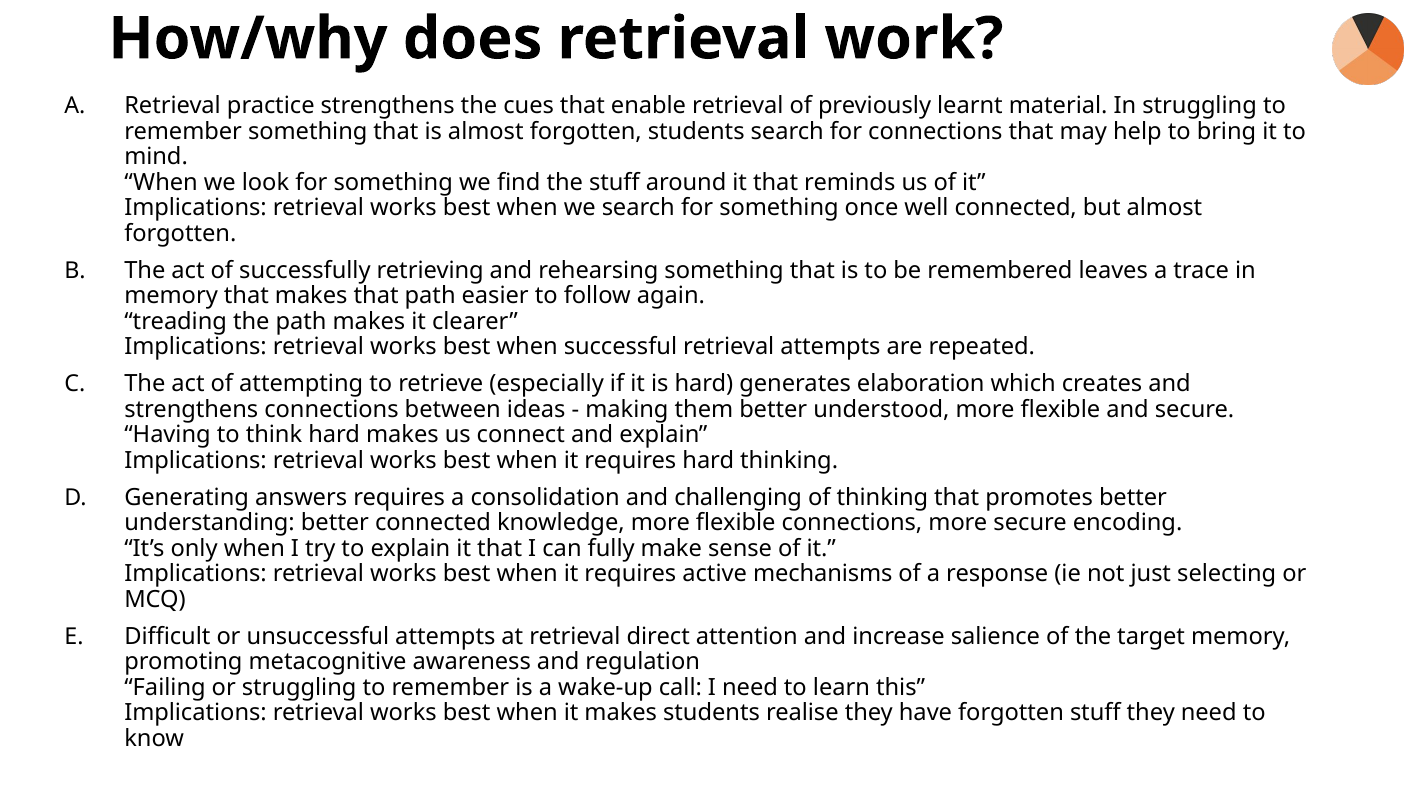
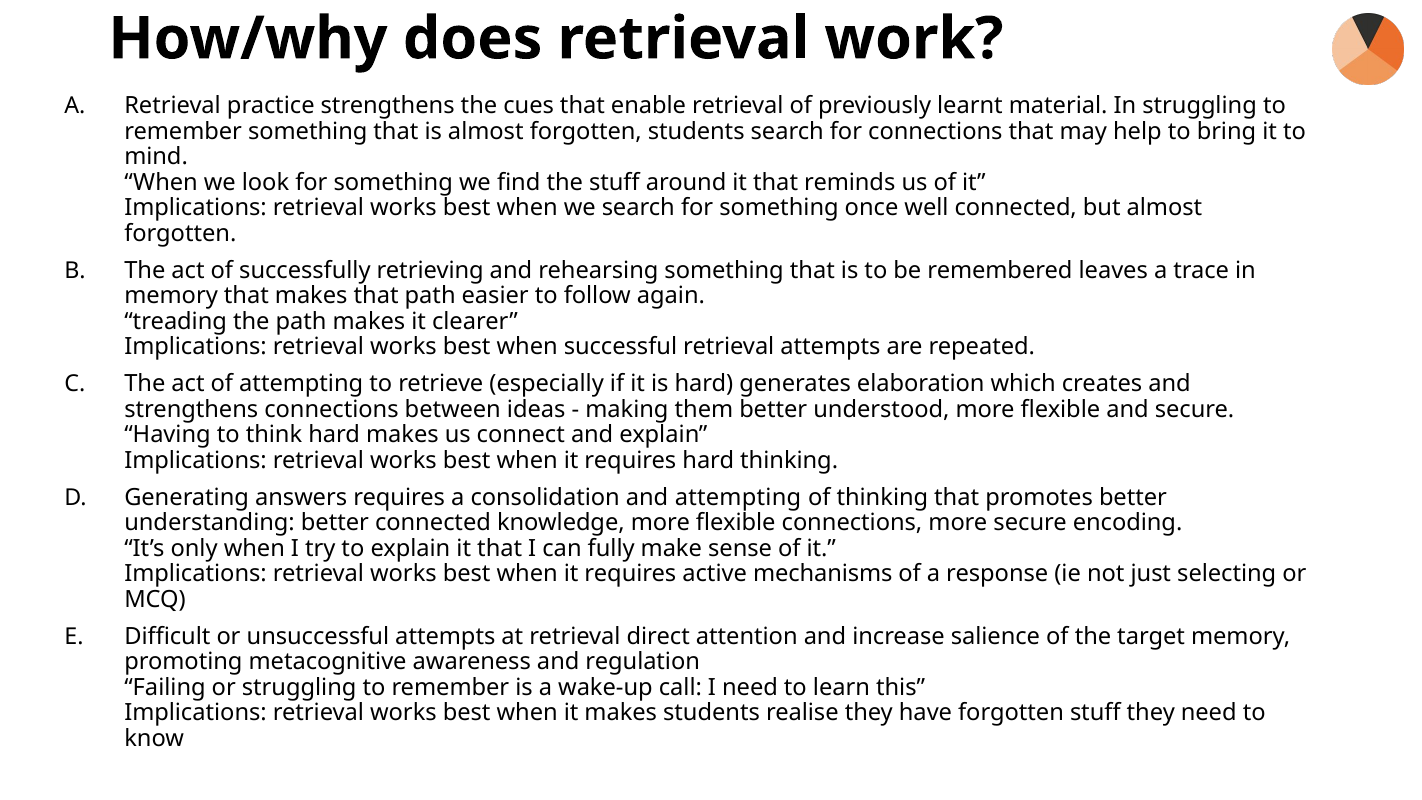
and challenging: challenging -> attempting
